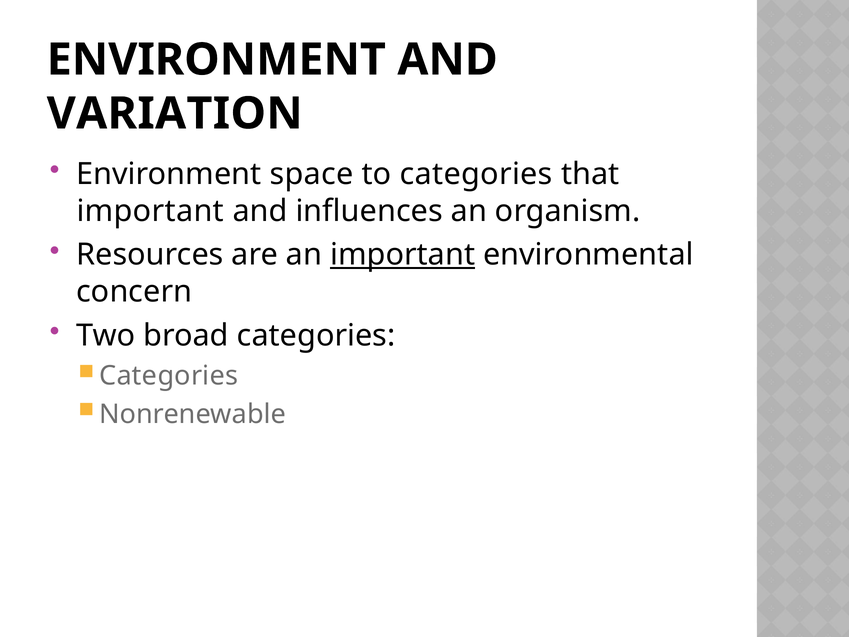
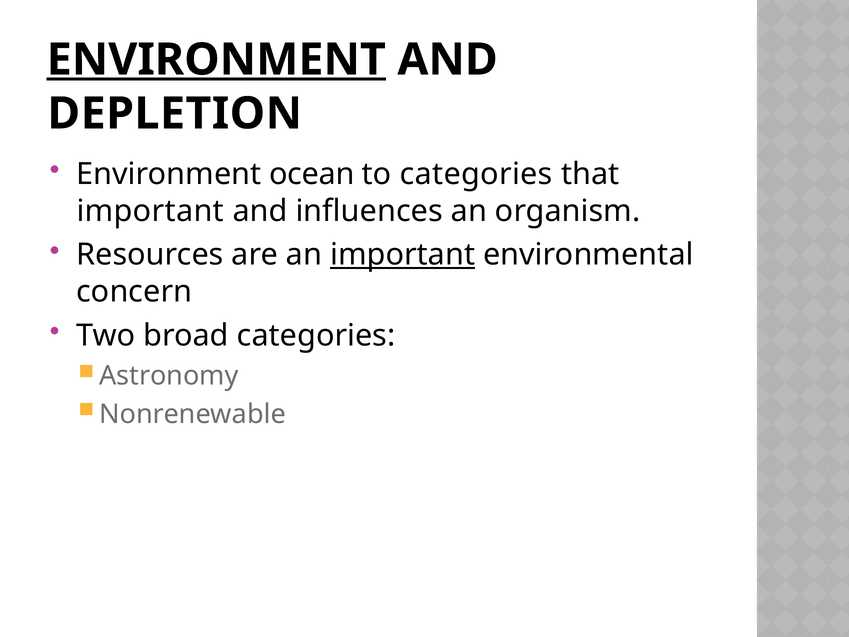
ENVIRONMENT at (216, 60) underline: none -> present
VARIATION: VARIATION -> DEPLETION
space: space -> ocean
Categories at (169, 376): Categories -> Astronomy
